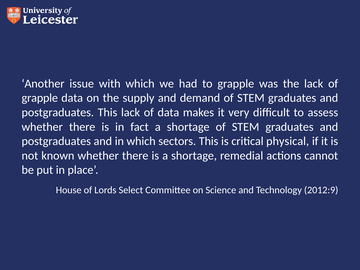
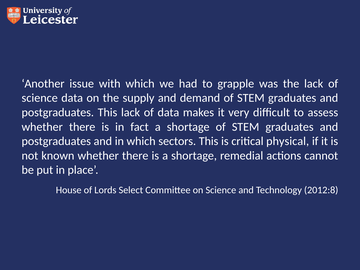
grapple at (40, 98): grapple -> science
2012:9: 2012:9 -> 2012:8
